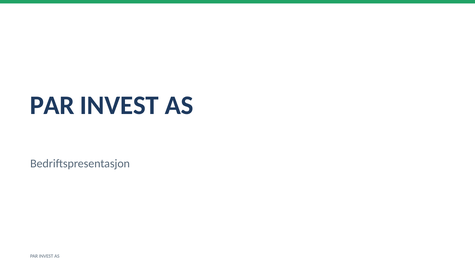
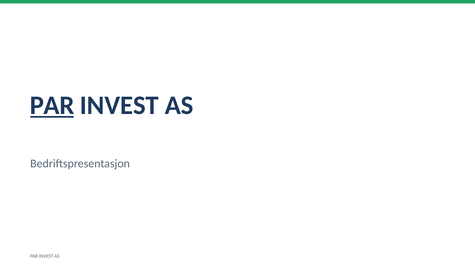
PAR at (52, 105) underline: none -> present
